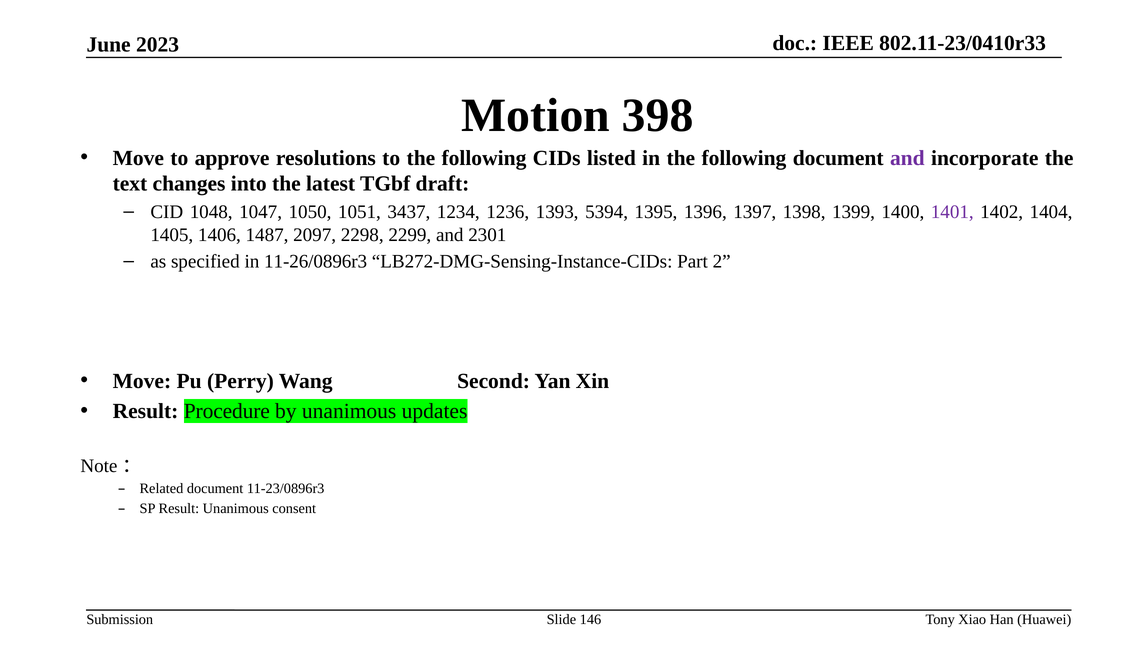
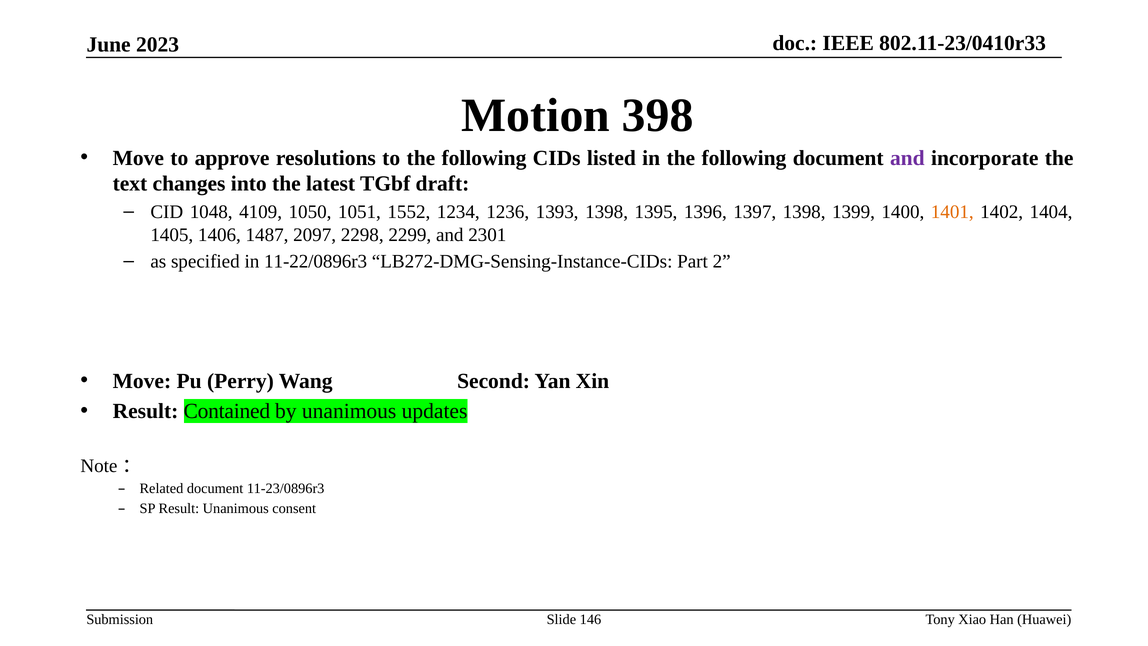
1047: 1047 -> 4109
3437: 3437 -> 1552
1393 5394: 5394 -> 1398
1401 colour: purple -> orange
11-26/0896r3: 11-26/0896r3 -> 11-22/0896r3
Procedure: Procedure -> Contained
